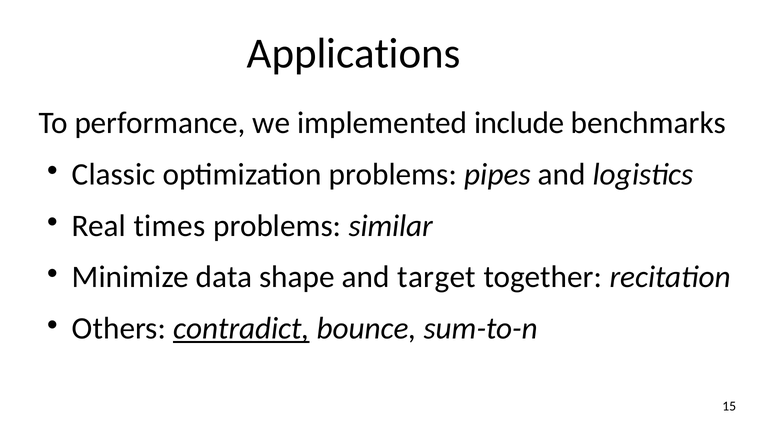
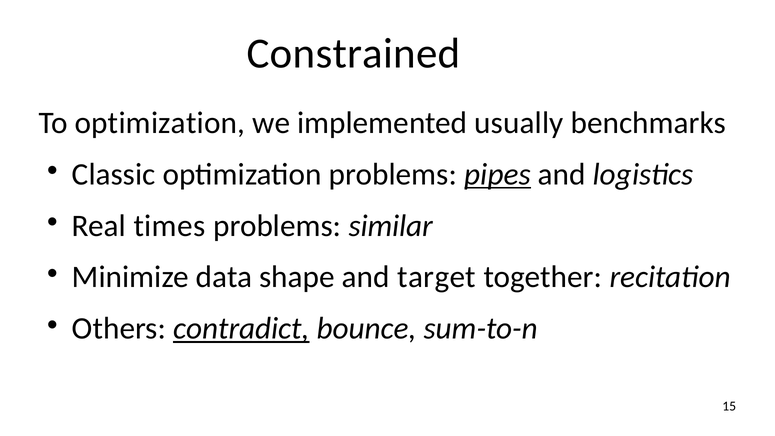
Applications: Applications -> Constrained
To performance: performance -> optimization
include: include -> usually
pipes underline: none -> present
